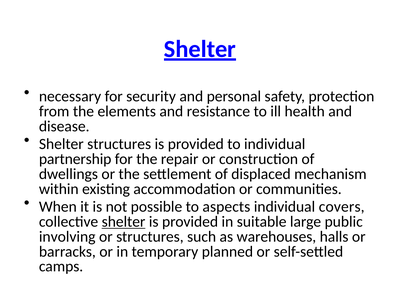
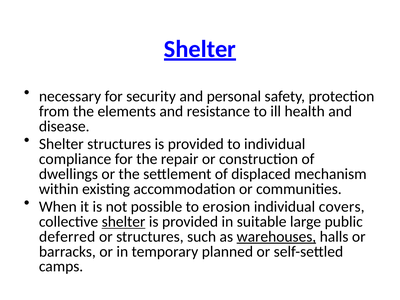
partnership: partnership -> compliance
aspects: aspects -> erosion
involving: involving -> deferred
warehouses underline: none -> present
